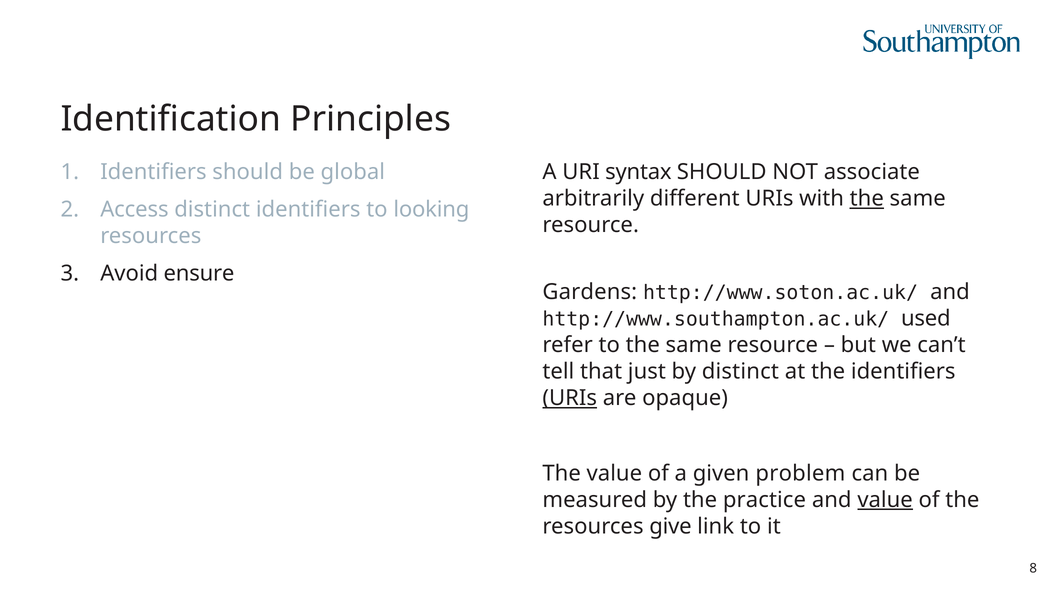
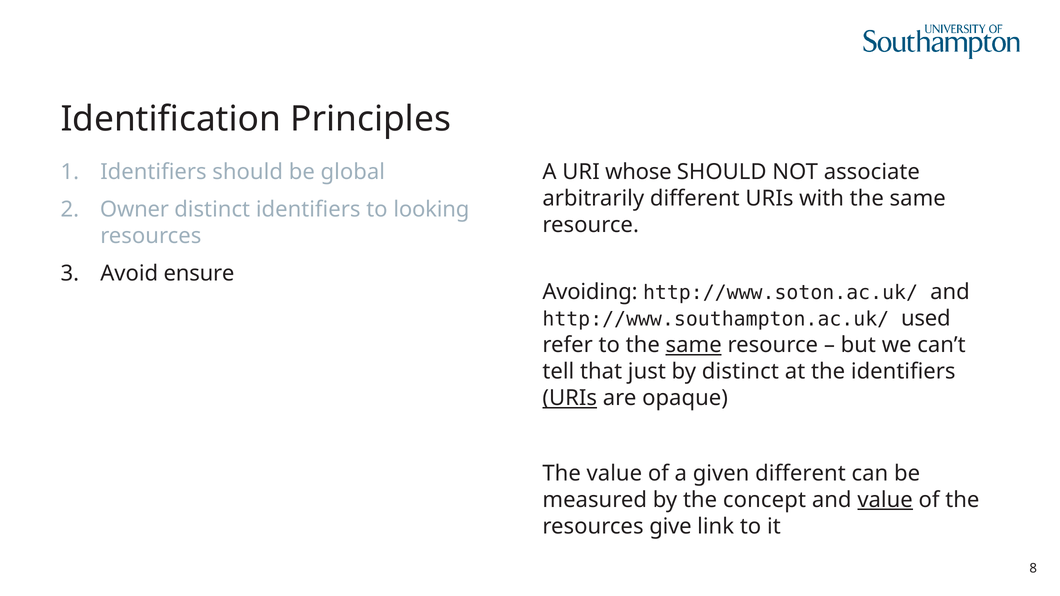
syntax: syntax -> whose
the at (867, 199) underline: present -> none
Access: Access -> Owner
Gardens: Gardens -> Avoiding
same at (694, 345) underline: none -> present
given problem: problem -> different
practice: practice -> concept
